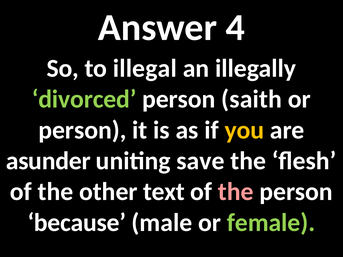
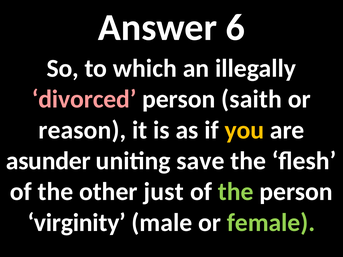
4: 4 -> 6
illegal: illegal -> which
divorced colour: light green -> pink
person at (82, 130): person -> reason
text: text -> just
the at (236, 192) colour: pink -> light green
because: because -> virginity
